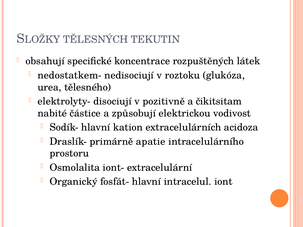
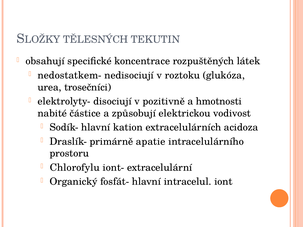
tělesného: tělesného -> trosečníci
čikitsitam: čikitsitam -> hmotnosti
Osmolalita: Osmolalita -> Chlorofylu
